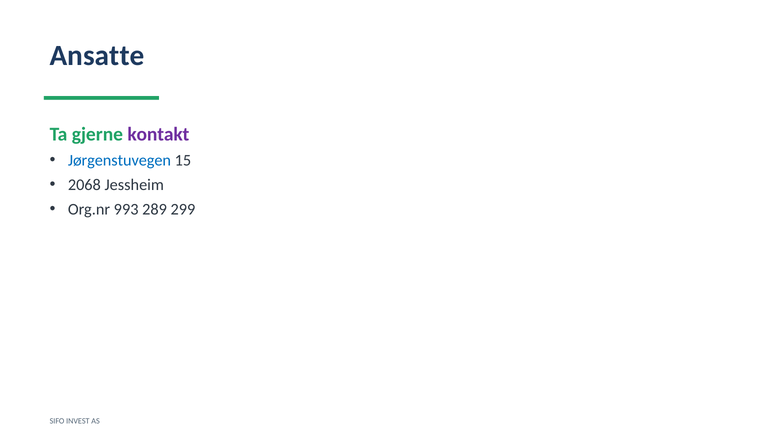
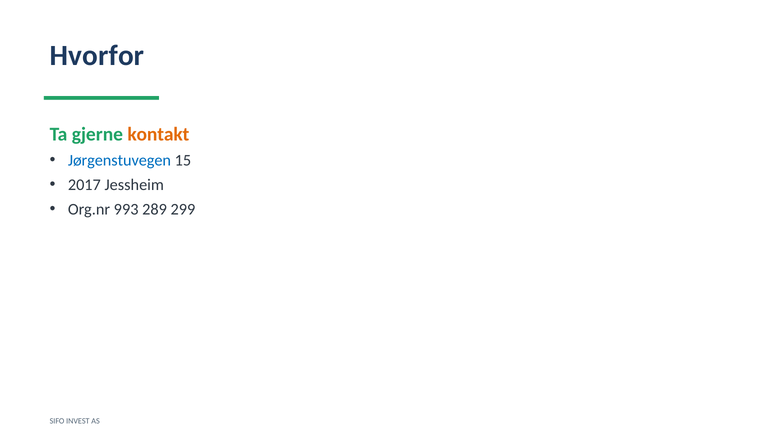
Ansatte: Ansatte -> Hvorfor
kontakt colour: purple -> orange
2068: 2068 -> 2017
